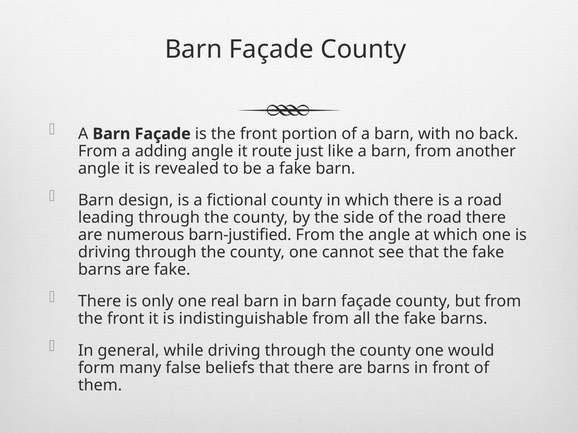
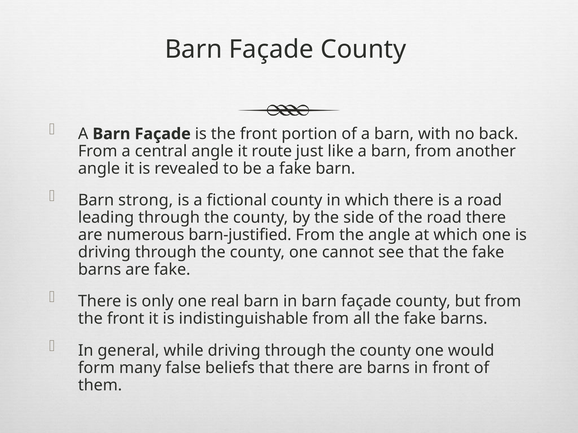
adding: adding -> central
design: design -> strong
